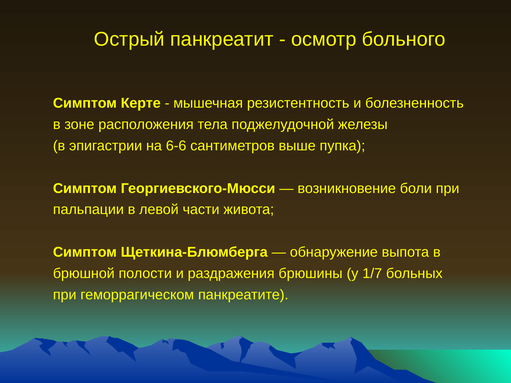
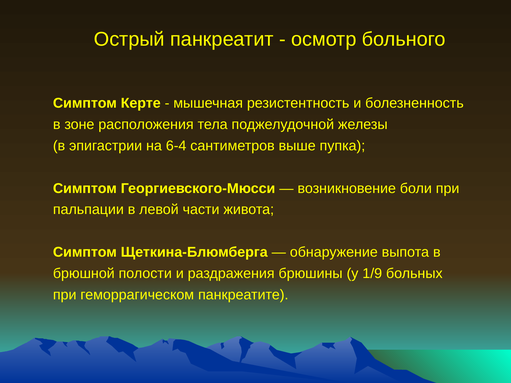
6-6: 6-6 -> 6-4
1/7: 1/7 -> 1/9
